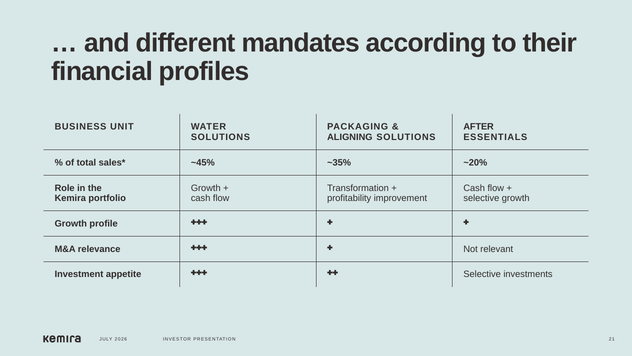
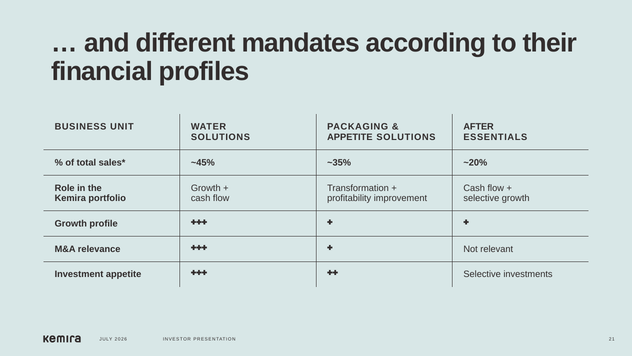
ALIGNING at (350, 137): ALIGNING -> APPETITE
